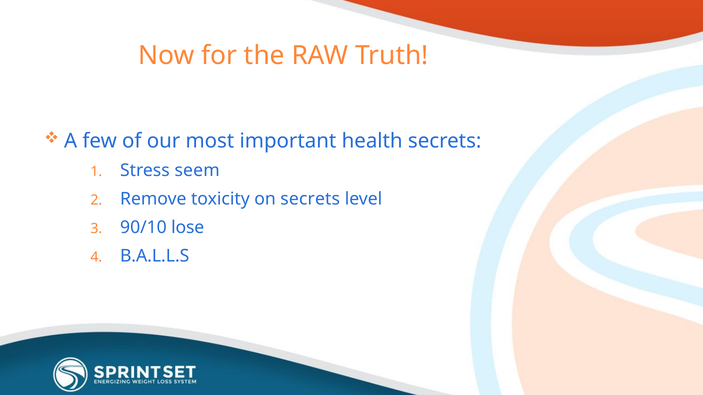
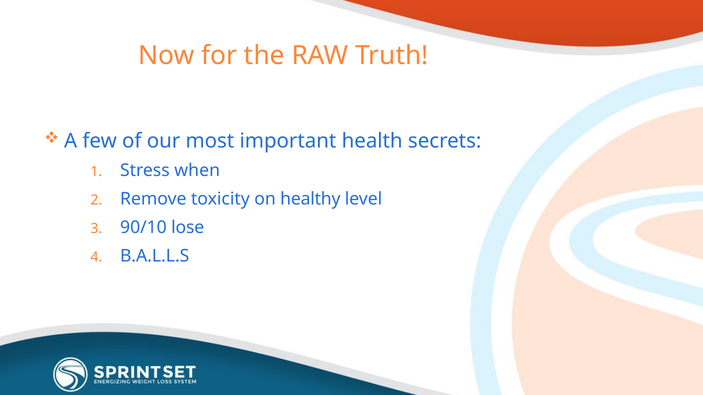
seem: seem -> when
on secrets: secrets -> healthy
